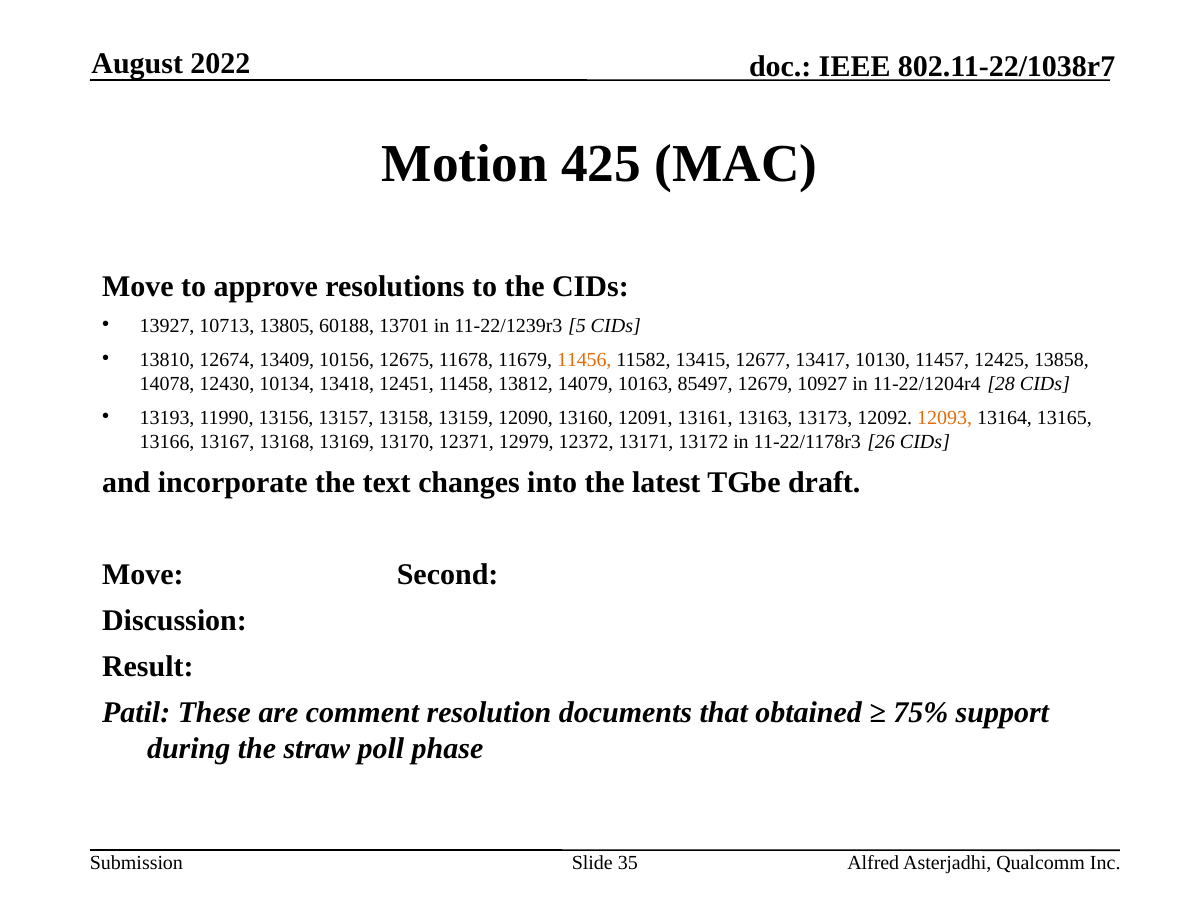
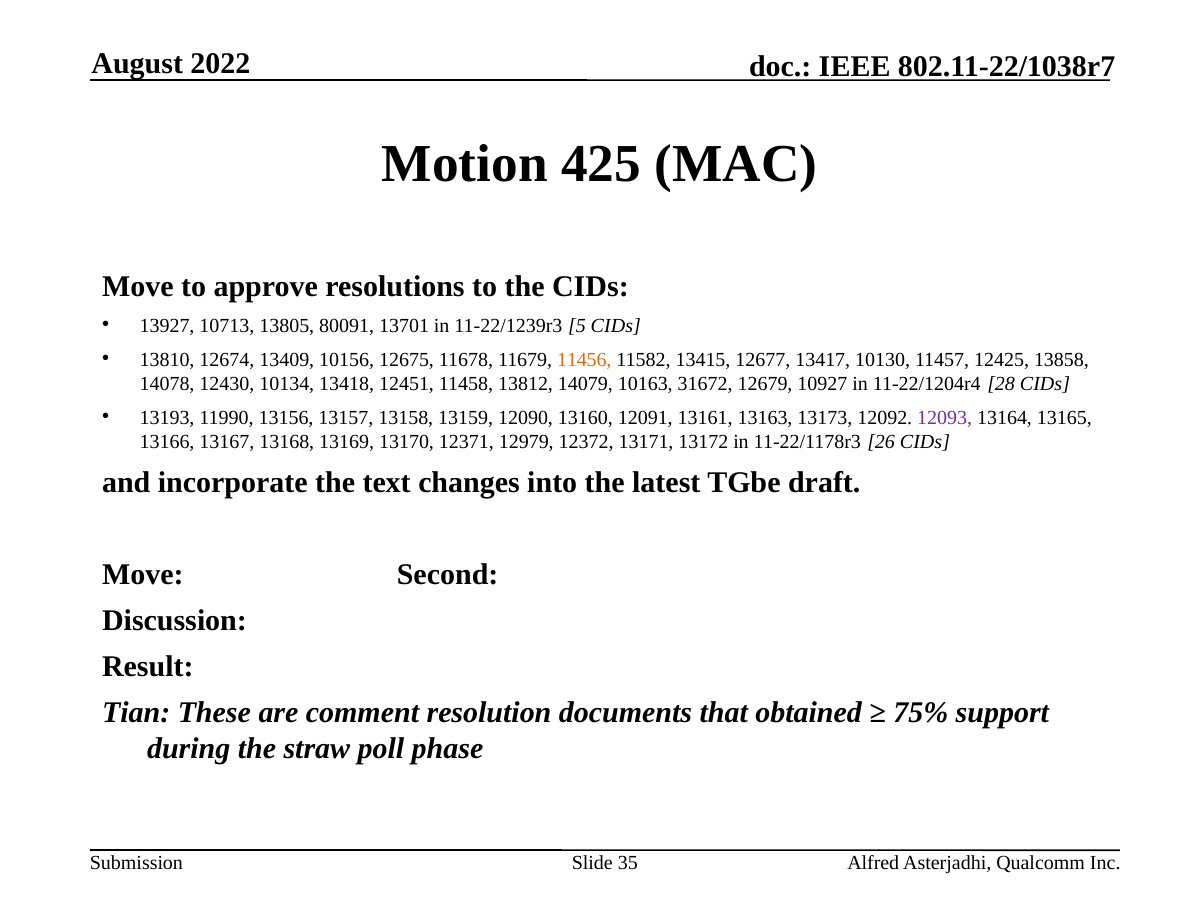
60188: 60188 -> 80091
85497: 85497 -> 31672
12093 colour: orange -> purple
Patil: Patil -> Tian
